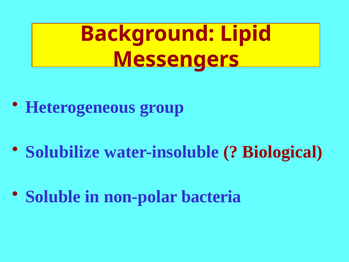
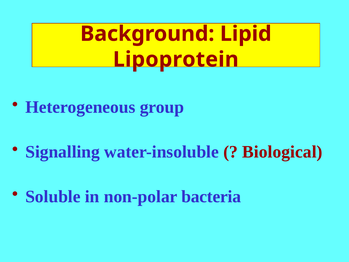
Messengers: Messengers -> Lipoprotein
Solubilize: Solubilize -> Signalling
